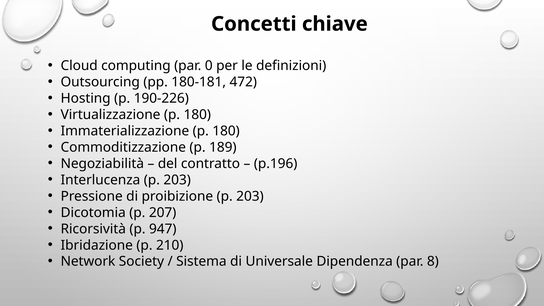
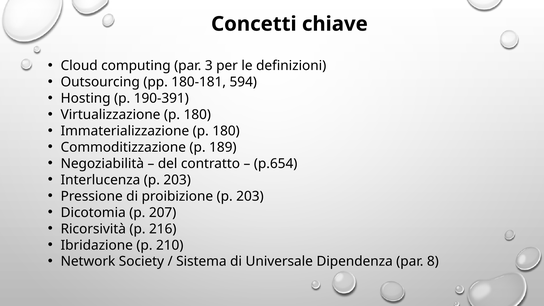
0: 0 -> 3
472: 472 -> 594
190-226: 190-226 -> 190-391
p.196: p.196 -> p.654
947: 947 -> 216
